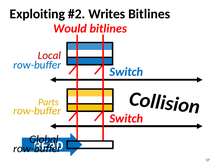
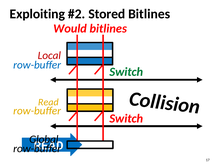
Writes: Writes -> Stored
Switch at (126, 72) colour: blue -> green
Parts at (48, 102): Parts -> Read
